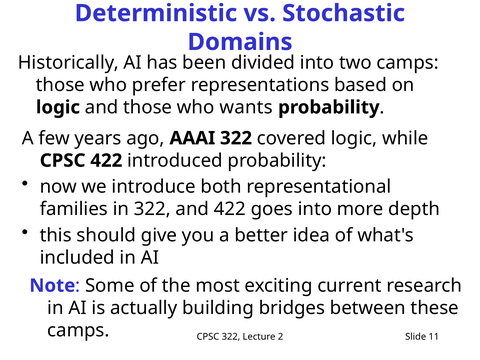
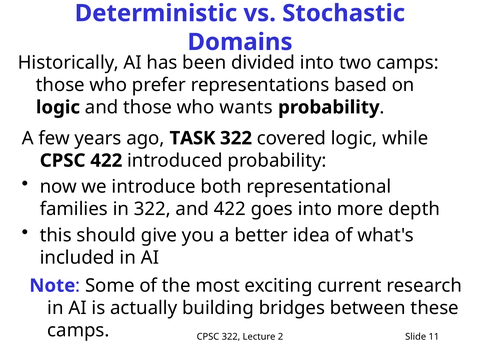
AAAI: AAAI -> TASK
